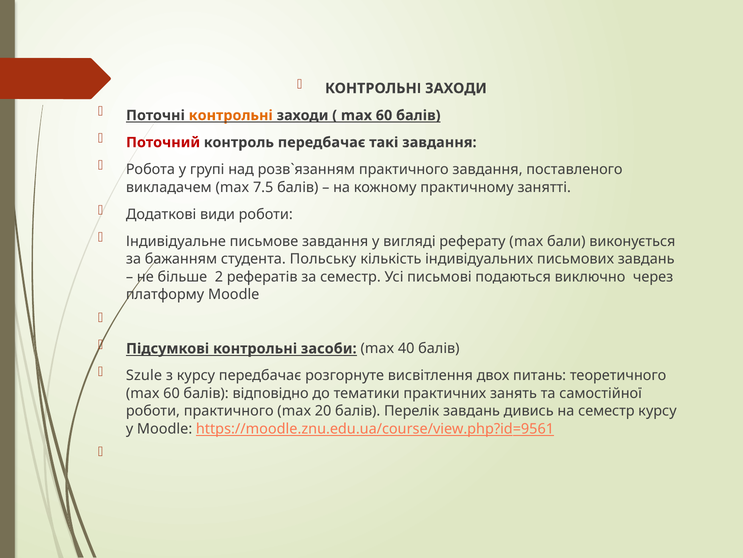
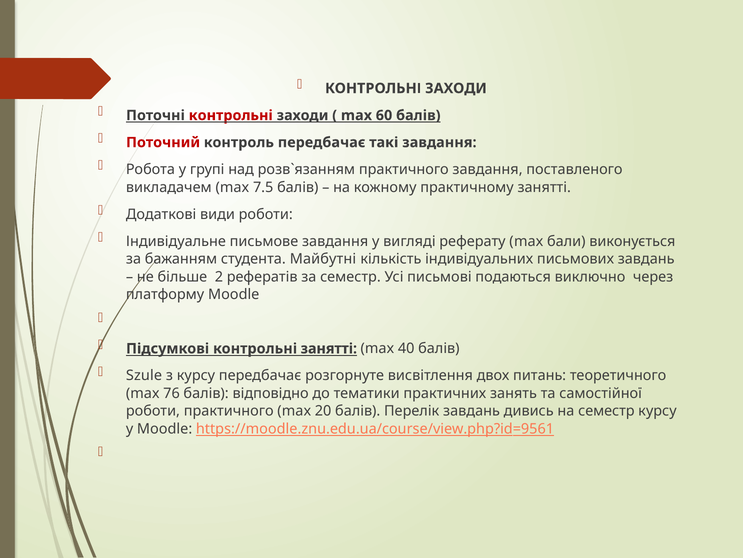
контрольні at (231, 115) colour: orange -> red
Польську: Польську -> Майбутні
контрольні засоби: засоби -> занятті
60 at (171, 393): 60 -> 76
